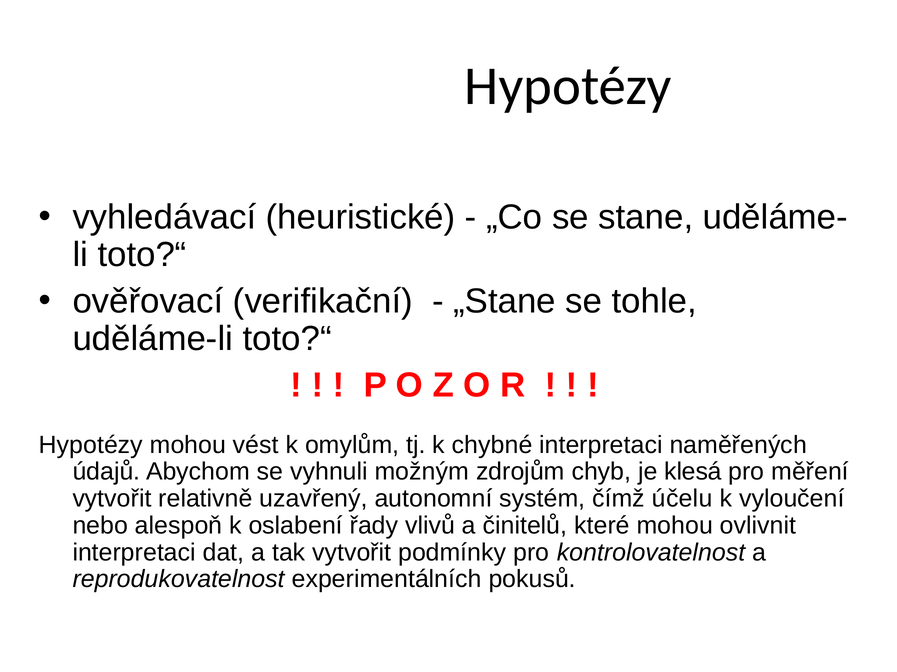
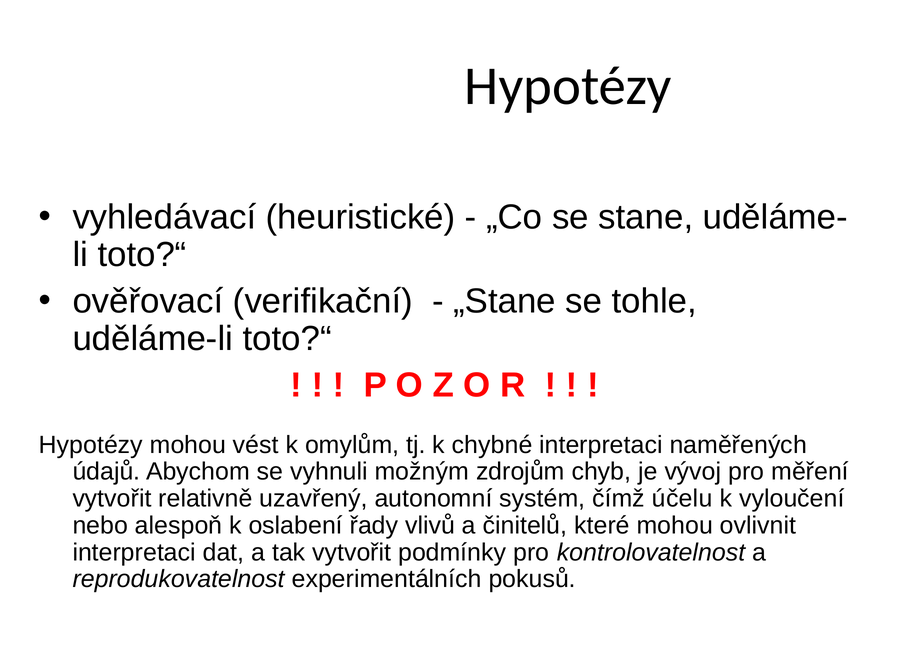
klesá: klesá -> vývoj
